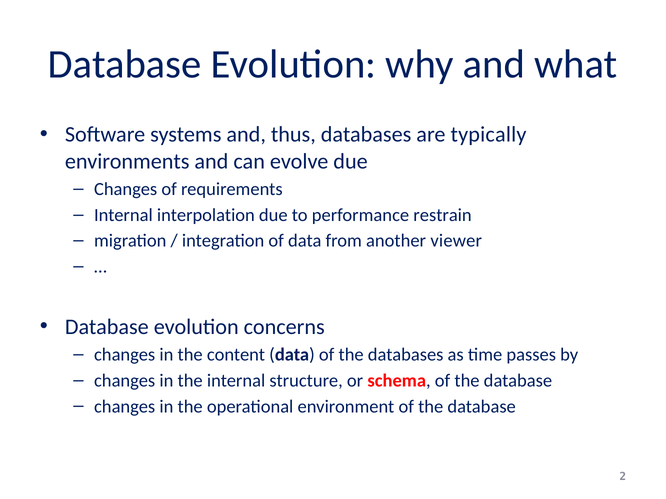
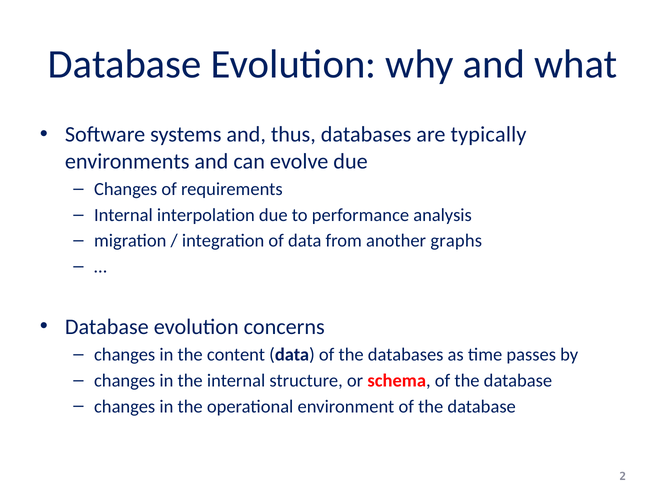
restrain: restrain -> analysis
viewer: viewer -> graphs
